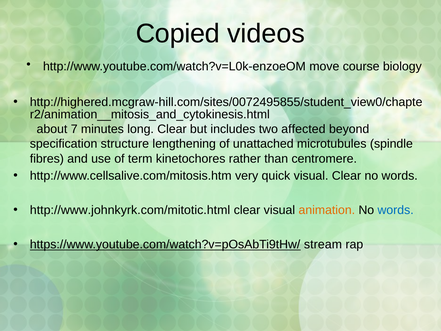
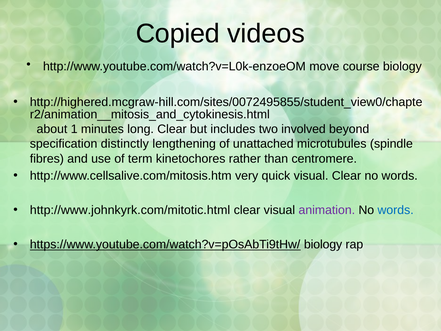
7: 7 -> 1
affected: affected -> involved
structure: structure -> distinctly
animation colour: orange -> purple
https://www.youtube.com/watch?v=pOsAbTi9tHw/ stream: stream -> biology
